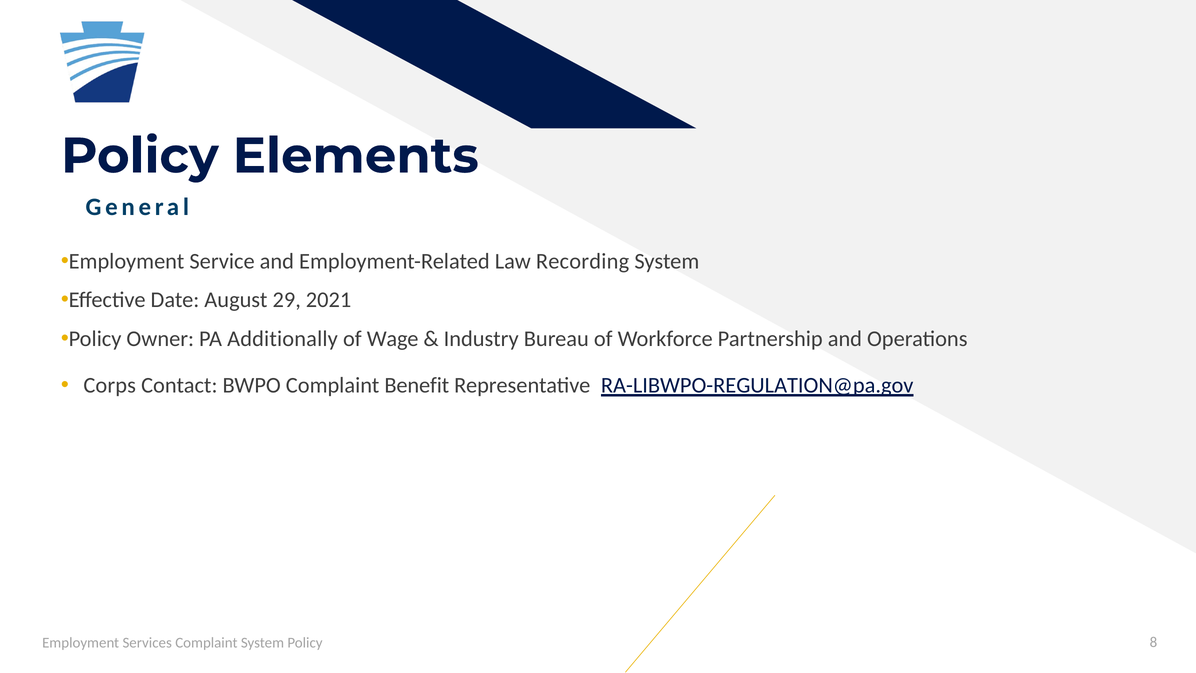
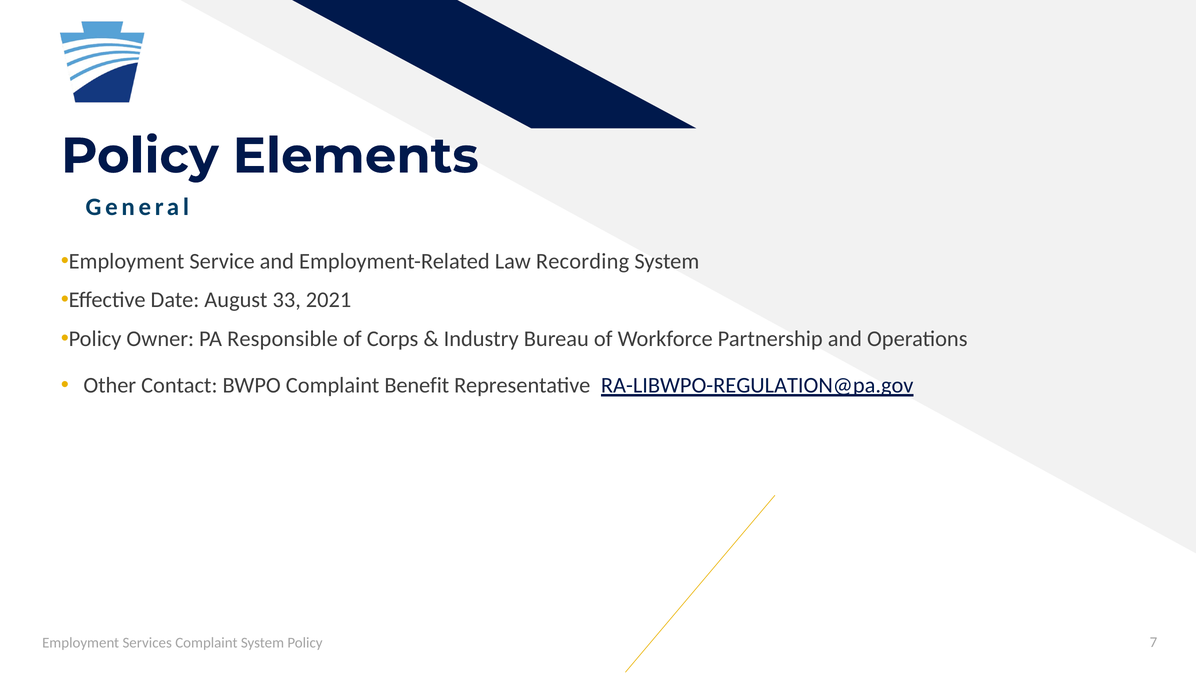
29: 29 -> 33
Additionally: Additionally -> Responsible
Wage: Wage -> Corps
Corps: Corps -> Other
8: 8 -> 7
